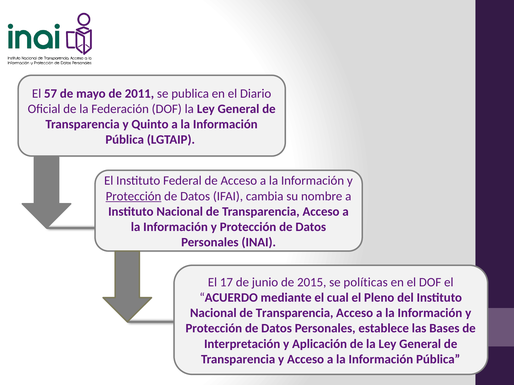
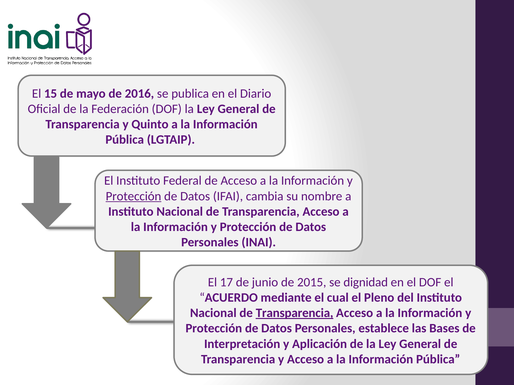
57: 57 -> 15
2011: 2011 -> 2016
políticas: políticas -> dignidad
Transparencia at (295, 313) underline: none -> present
